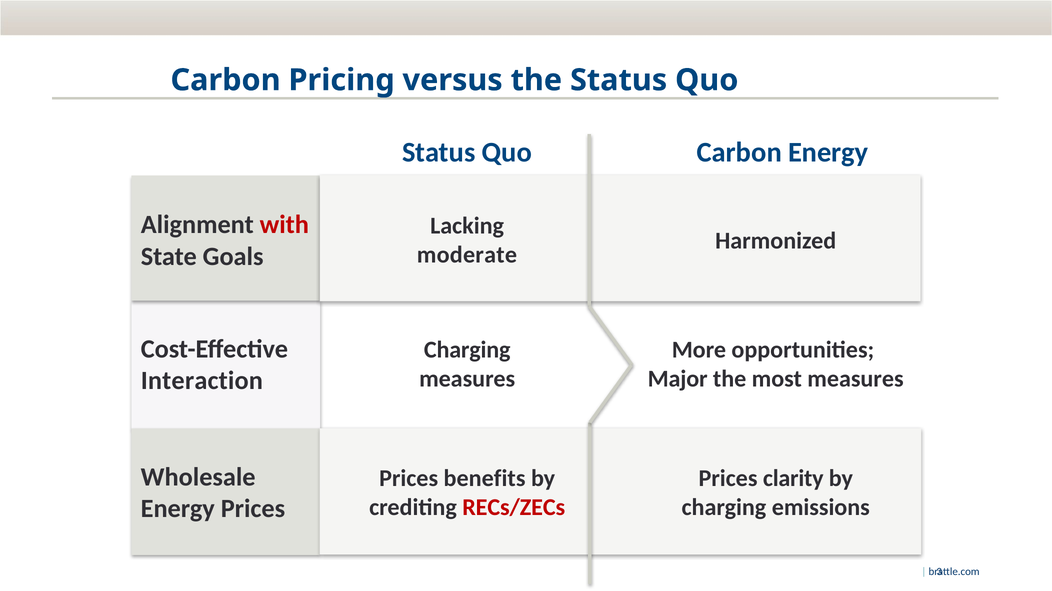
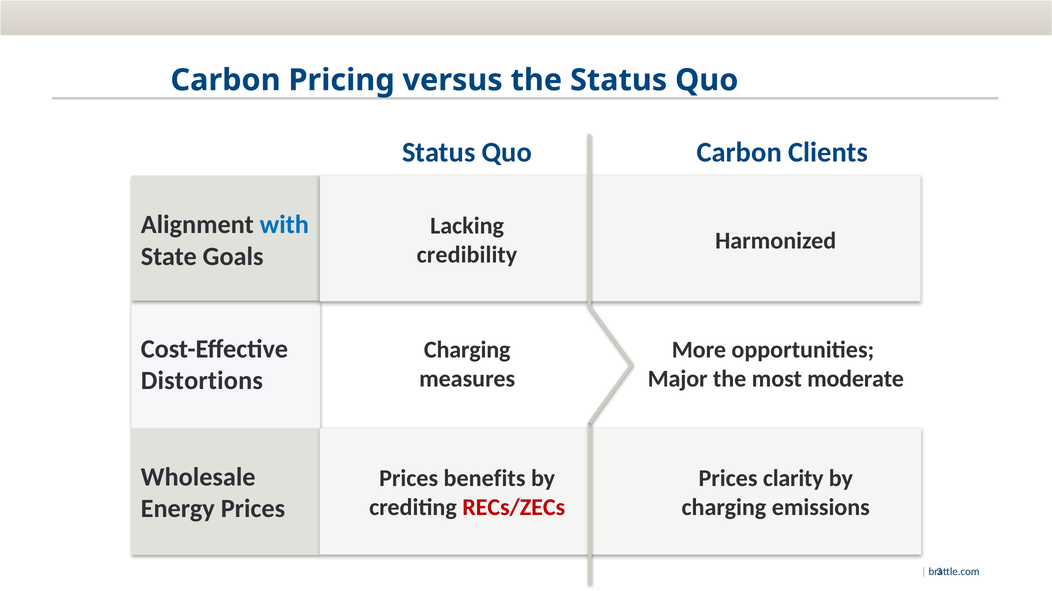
Carbon Energy: Energy -> Clients
with colour: red -> blue
moderate: moderate -> credibility
most measures: measures -> moderate
Interaction: Interaction -> Distortions
